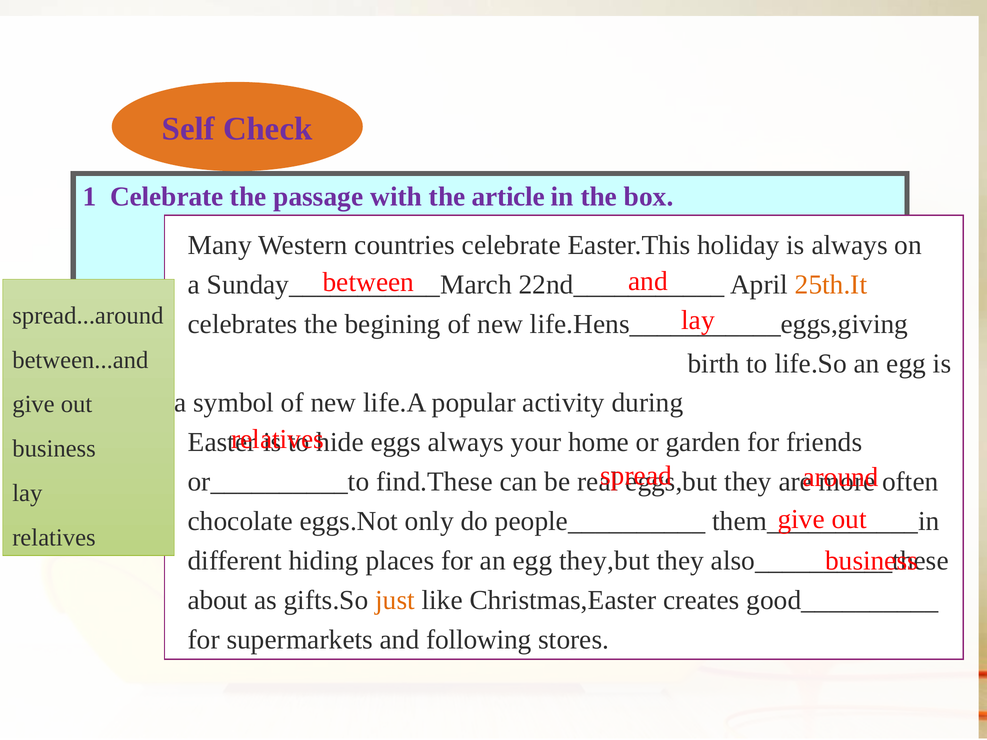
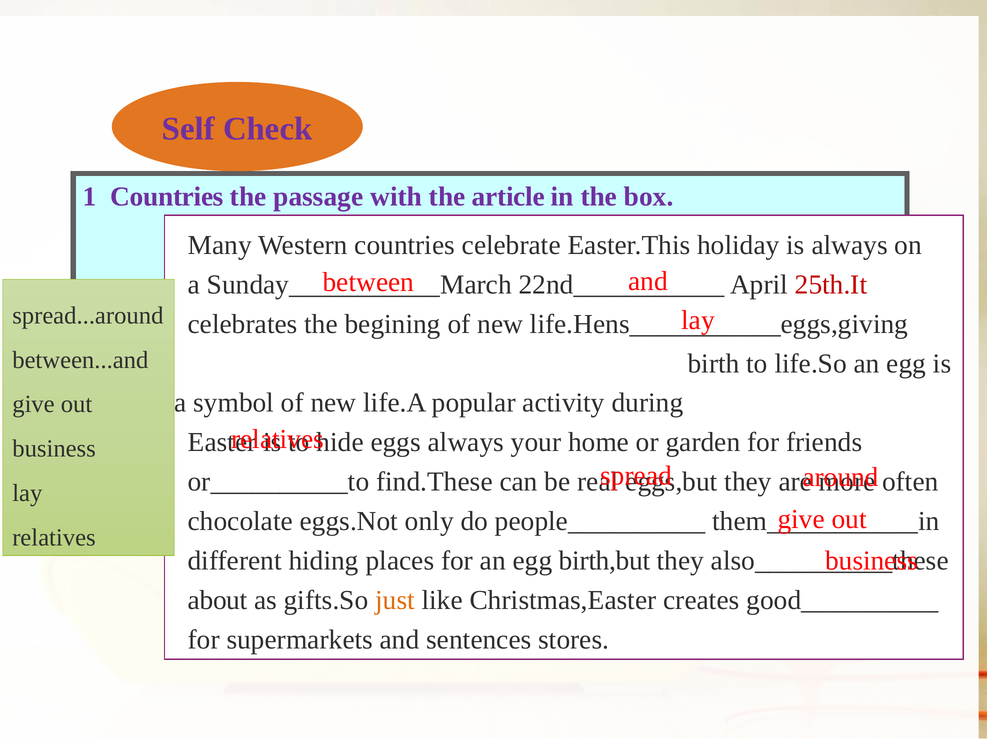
1 Celebrate: Celebrate -> Countries
25th.It colour: orange -> red
they,but: they,but -> birth,but
following: following -> sentences
